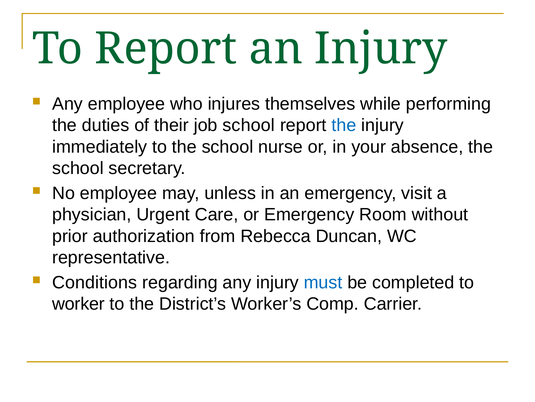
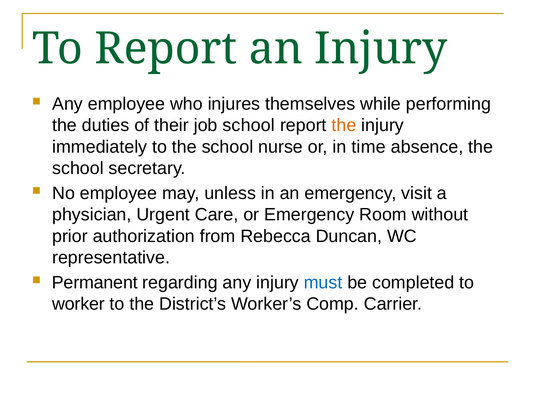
the at (344, 125) colour: blue -> orange
your: your -> time
Conditions: Conditions -> Permanent
